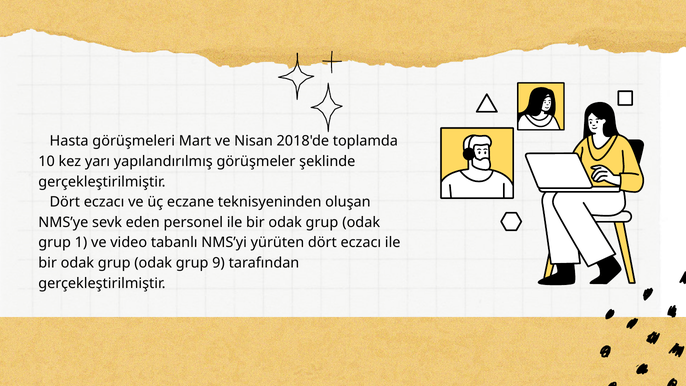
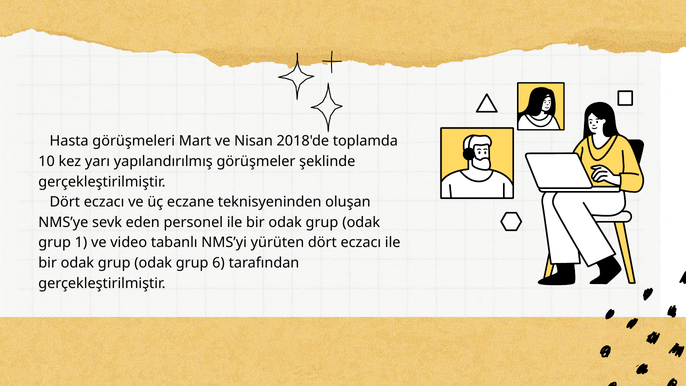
9: 9 -> 6
